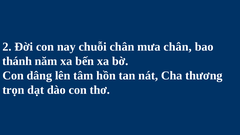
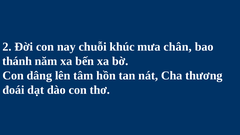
chuỗi chân: chân -> khúc
trọn: trọn -> đoái
